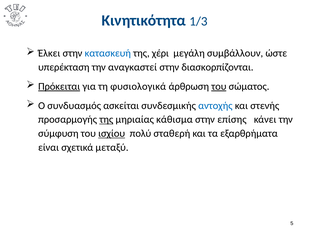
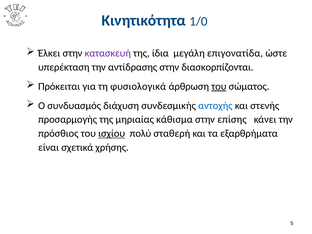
1/3: 1/3 -> 1/0
κατασκευή colour: blue -> purple
χέρι: χέρι -> ίδια
συμβάλλουν: συμβάλλουν -> επιγονατίδα
αναγκαστεί: αναγκαστεί -> αντίδρασης
Πρόκειται underline: present -> none
ασκείται: ασκείται -> διάχυση
της at (106, 120) underline: present -> none
σύμφυση: σύμφυση -> πρόσθιος
μεταξύ: μεταξύ -> χρήσης
